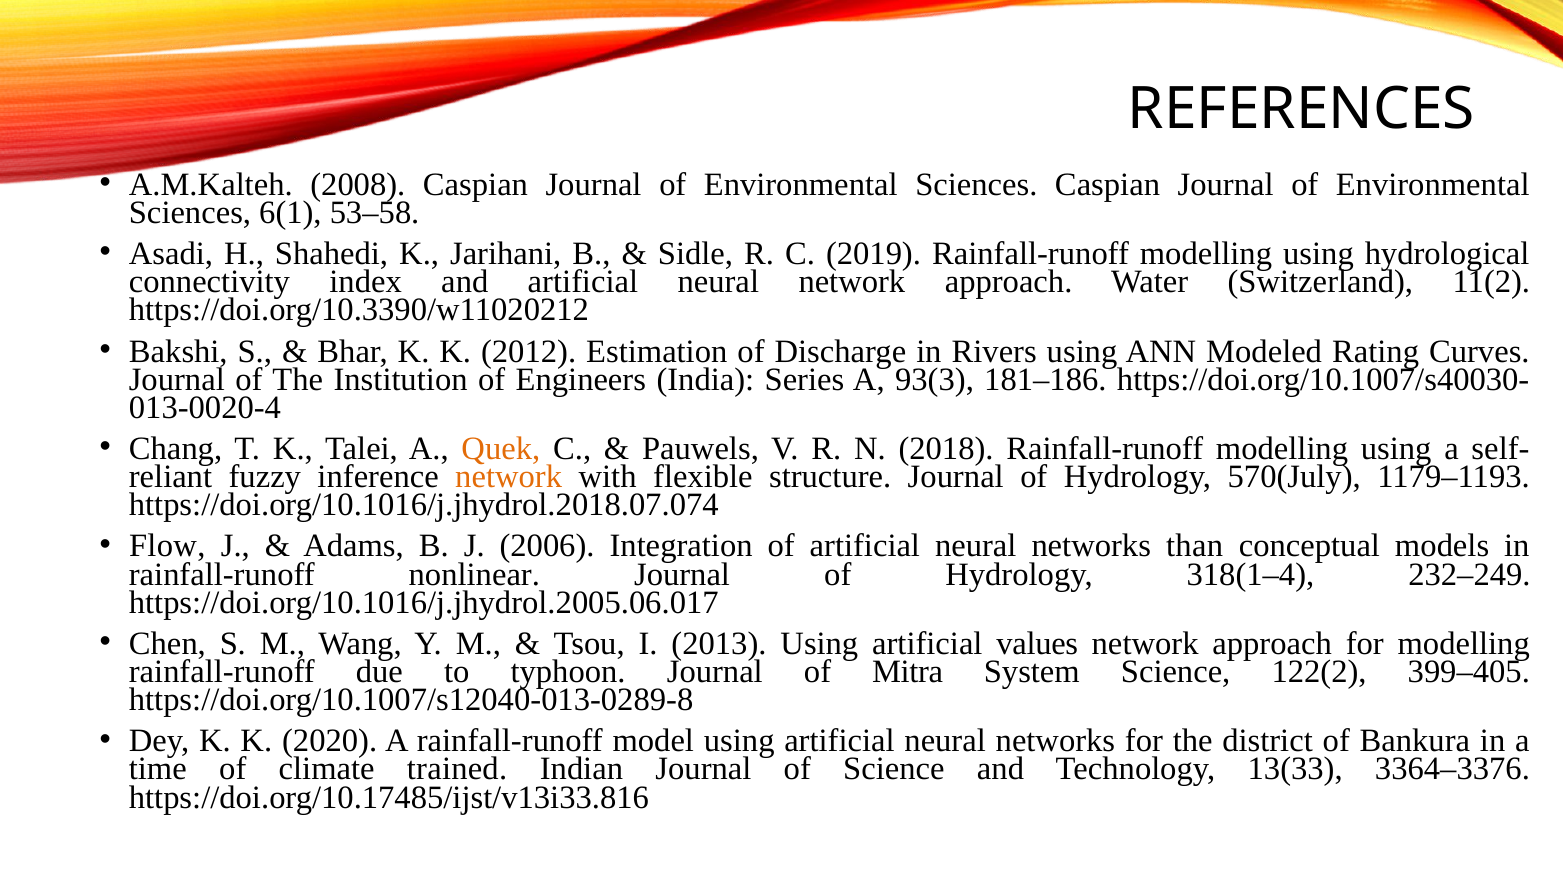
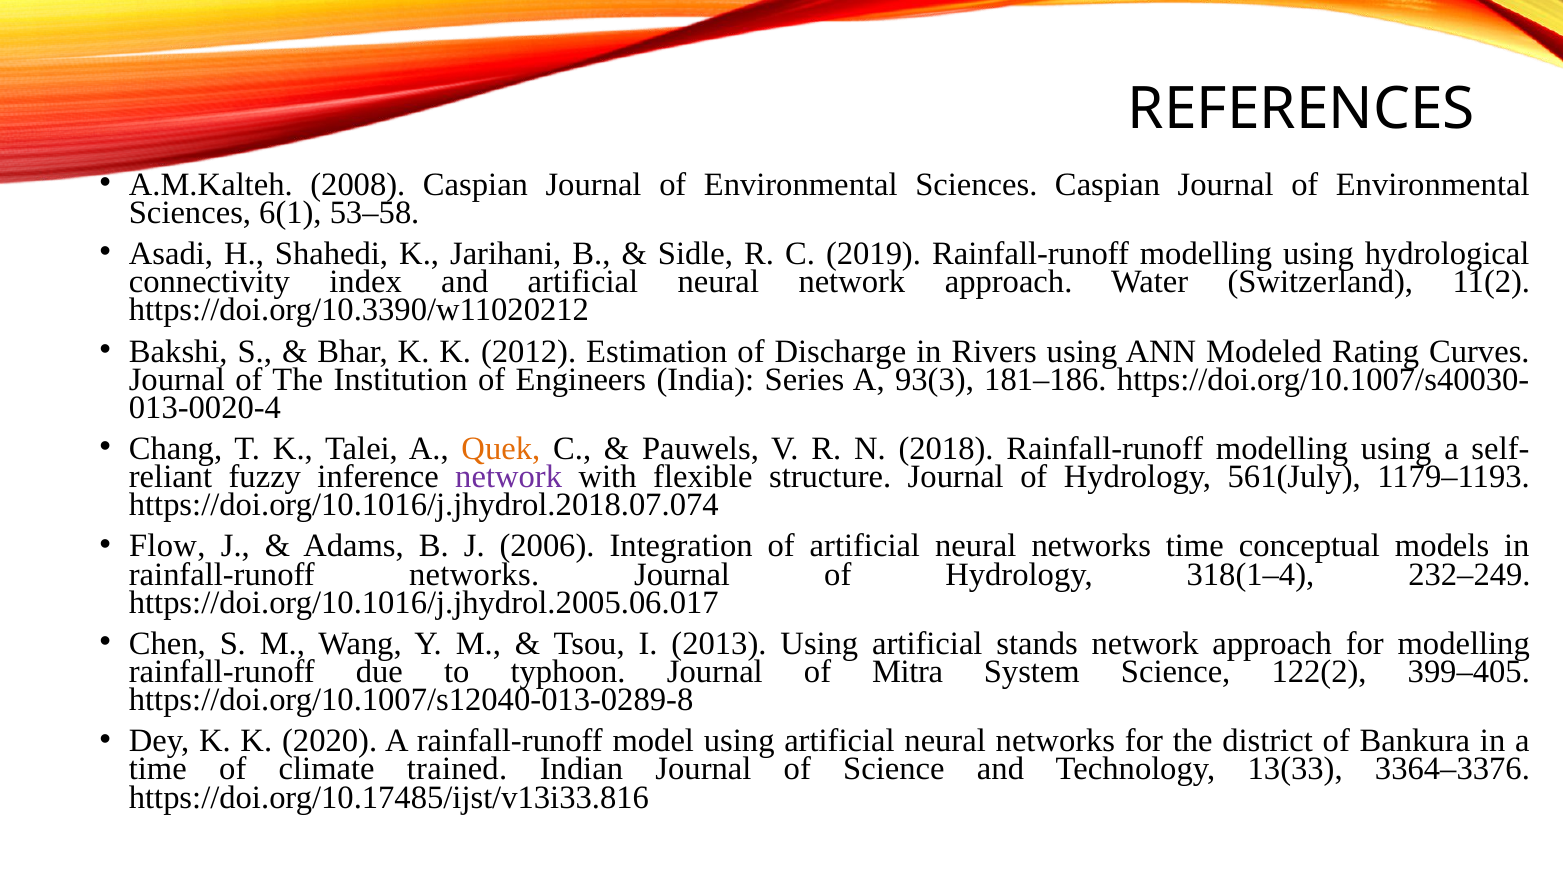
network at (509, 477) colour: orange -> purple
570(July: 570(July -> 561(July
networks than: than -> time
rainfall-runoff nonlinear: nonlinear -> networks
values: values -> stands
